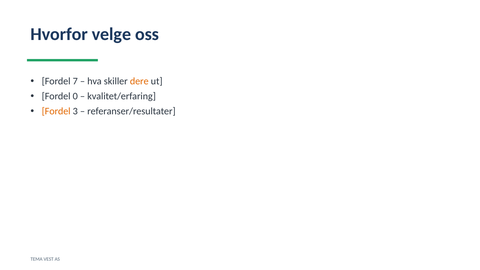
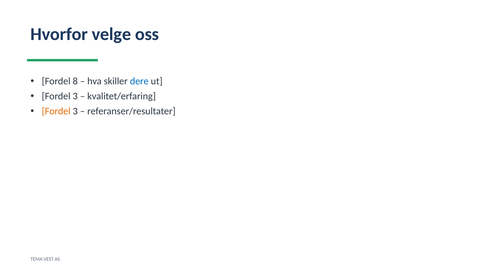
7: 7 -> 8
dere colour: orange -> blue
0 at (75, 96): 0 -> 3
